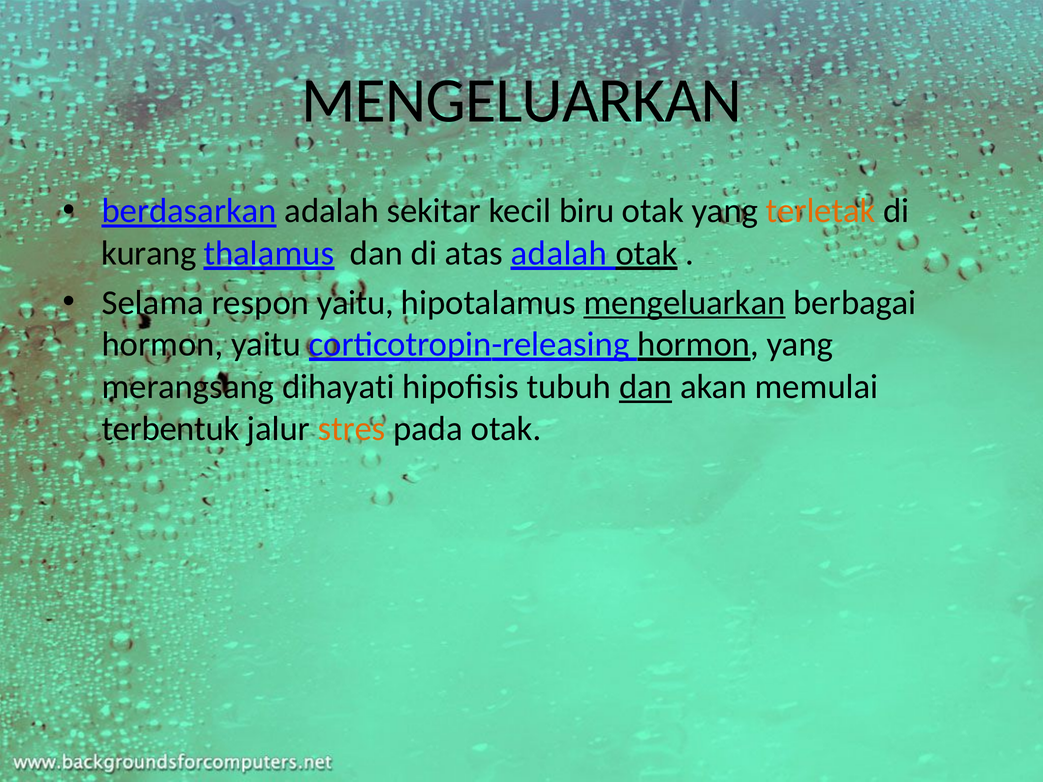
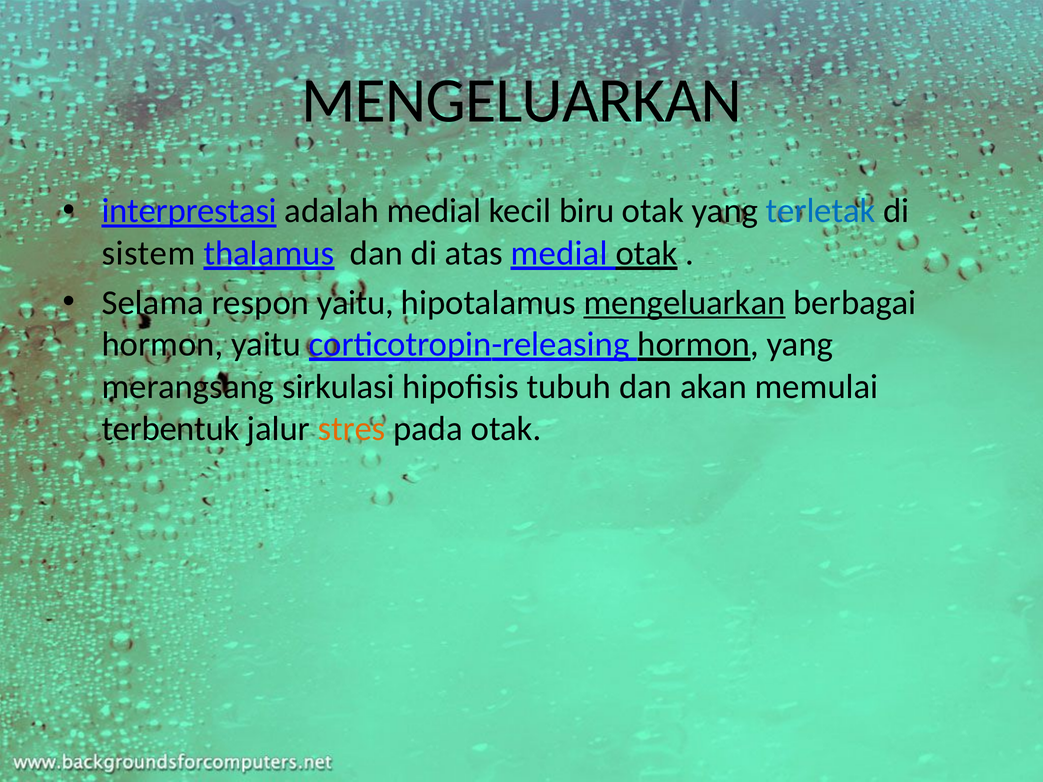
berdasarkan: berdasarkan -> interprestasi
adalah sekitar: sekitar -> medial
terletak colour: orange -> blue
kurang: kurang -> sistem
atas adalah: adalah -> medial
dihayati: dihayati -> sirkulasi
dan at (646, 387) underline: present -> none
